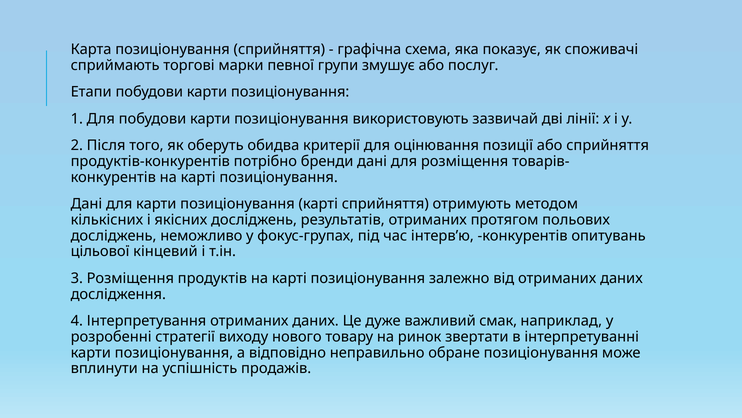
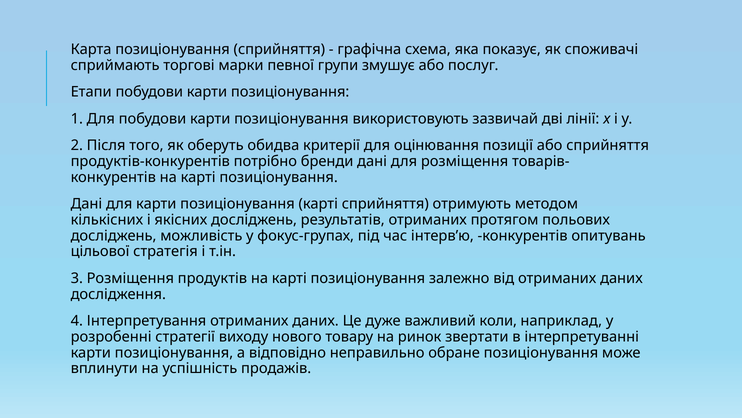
неможливо: неможливо -> можливість
кінцевий: кінцевий -> стратегія
смак: смак -> коли
